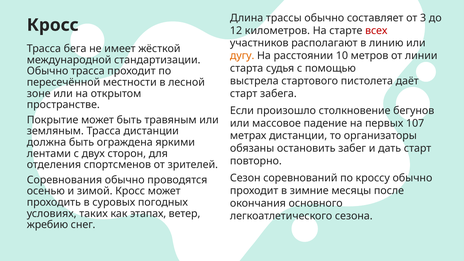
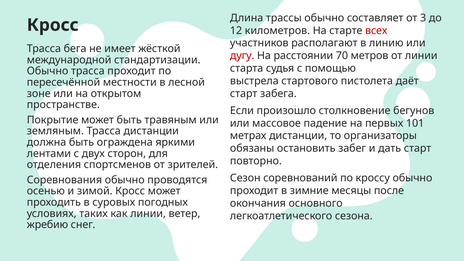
дугу colour: orange -> red
10: 10 -> 70
107: 107 -> 101
как этапах: этапах -> линии
